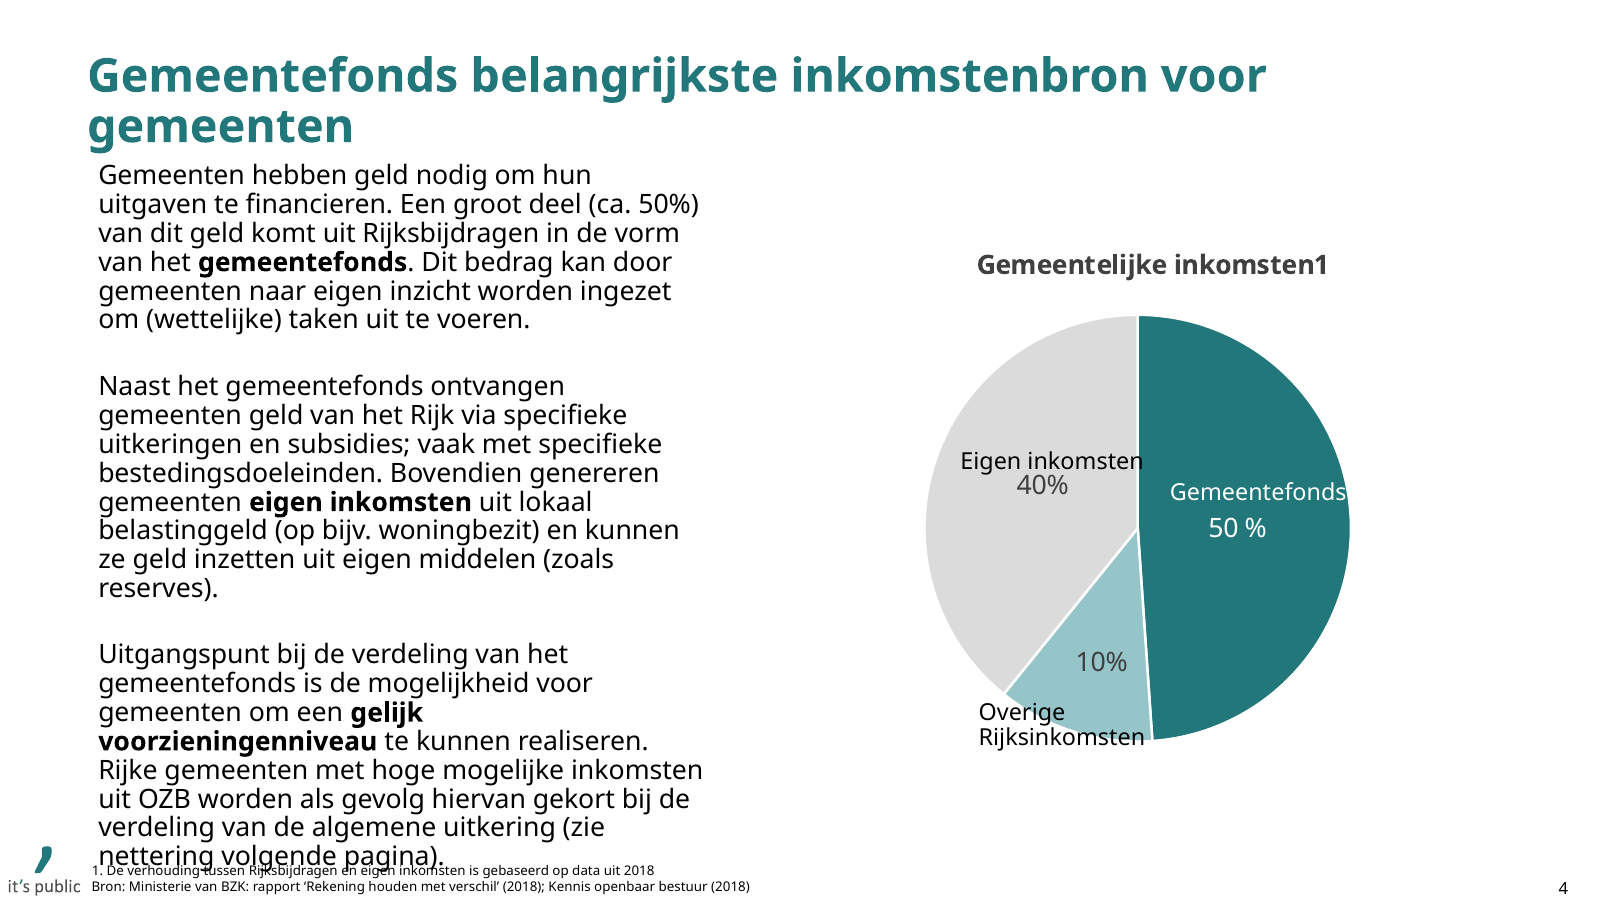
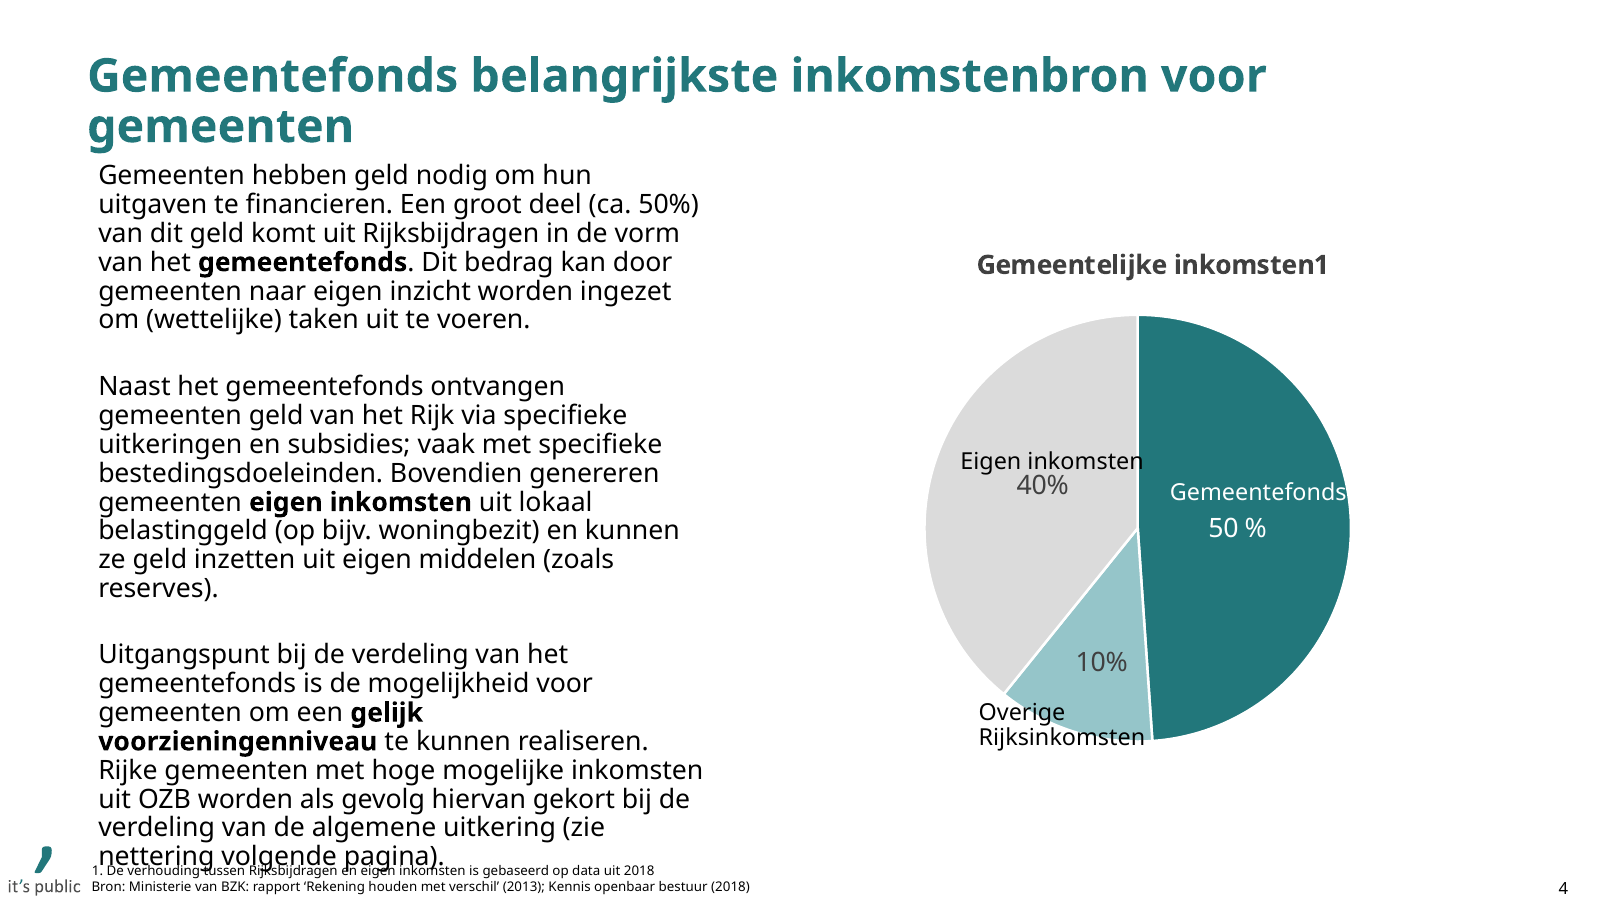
verschil 2018: 2018 -> 2013
